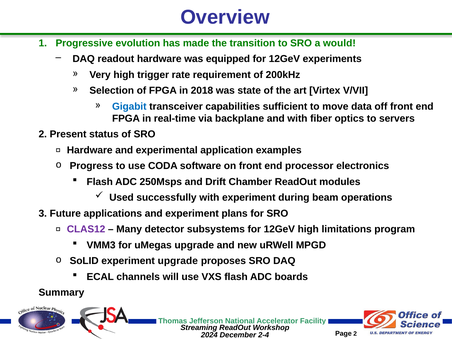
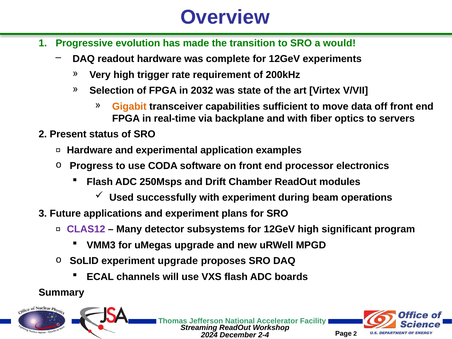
equipped: equipped -> complete
2018: 2018 -> 2032
Gigabit colour: blue -> orange
limitations: limitations -> significant
